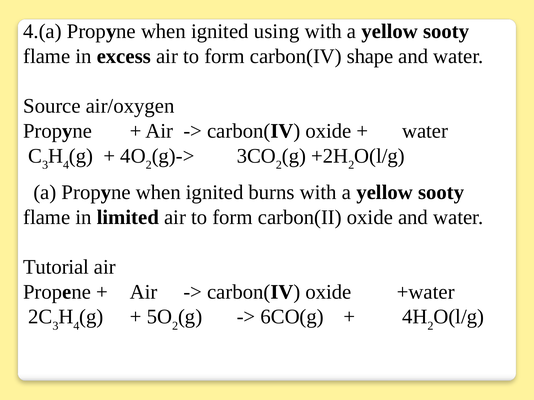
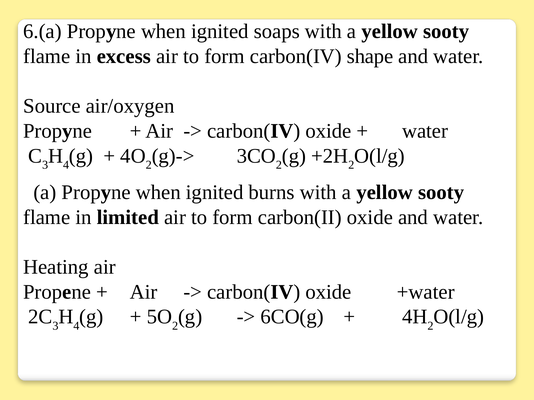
4.(a: 4.(a -> 6.(a
using: using -> soaps
Tutorial: Tutorial -> Heating
